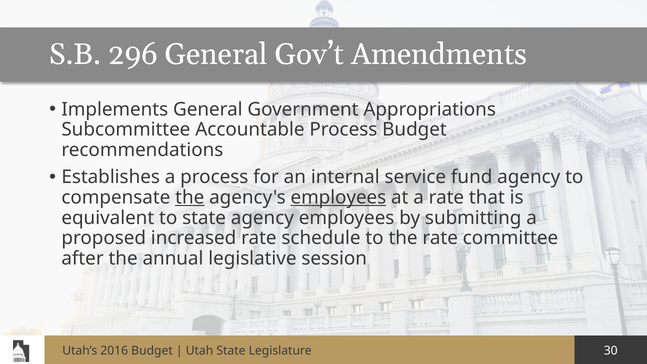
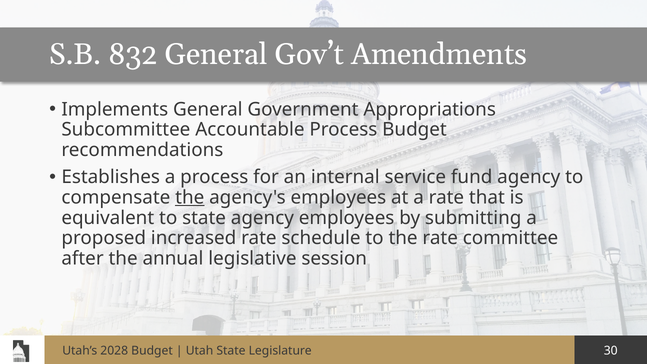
296: 296 -> 832
employees at (338, 197) underline: present -> none
2016: 2016 -> 2028
